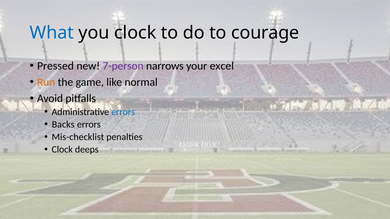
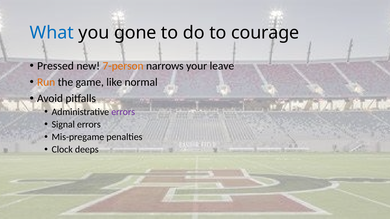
you clock: clock -> gone
7-person colour: purple -> orange
excel: excel -> leave
errors at (123, 112) colour: blue -> purple
Backs: Backs -> Signal
Mis-checklist: Mis-checklist -> Mis-pregame
